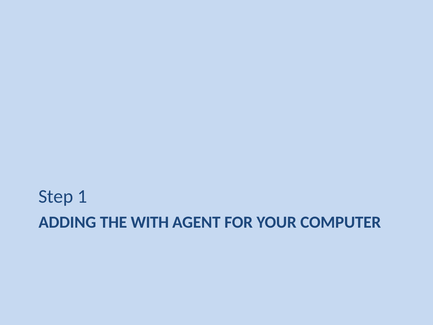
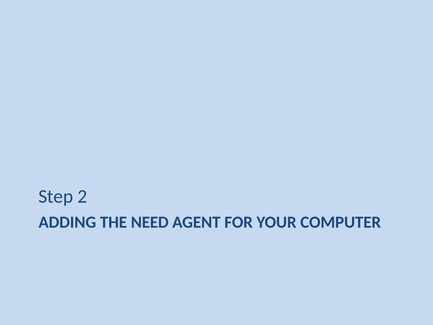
1: 1 -> 2
WITH: WITH -> NEED
